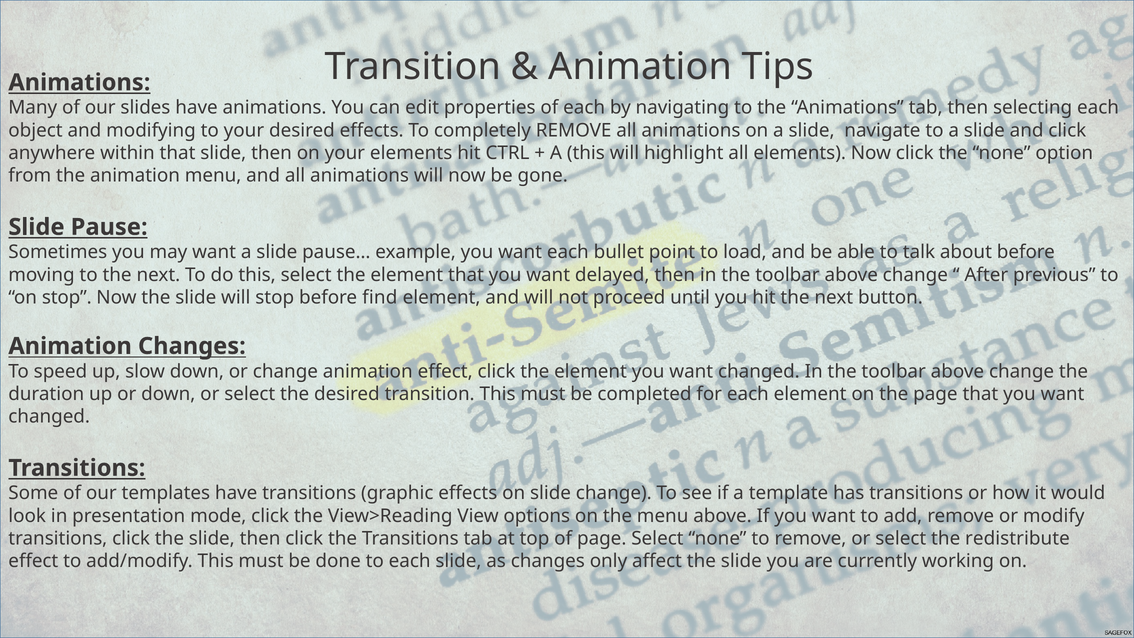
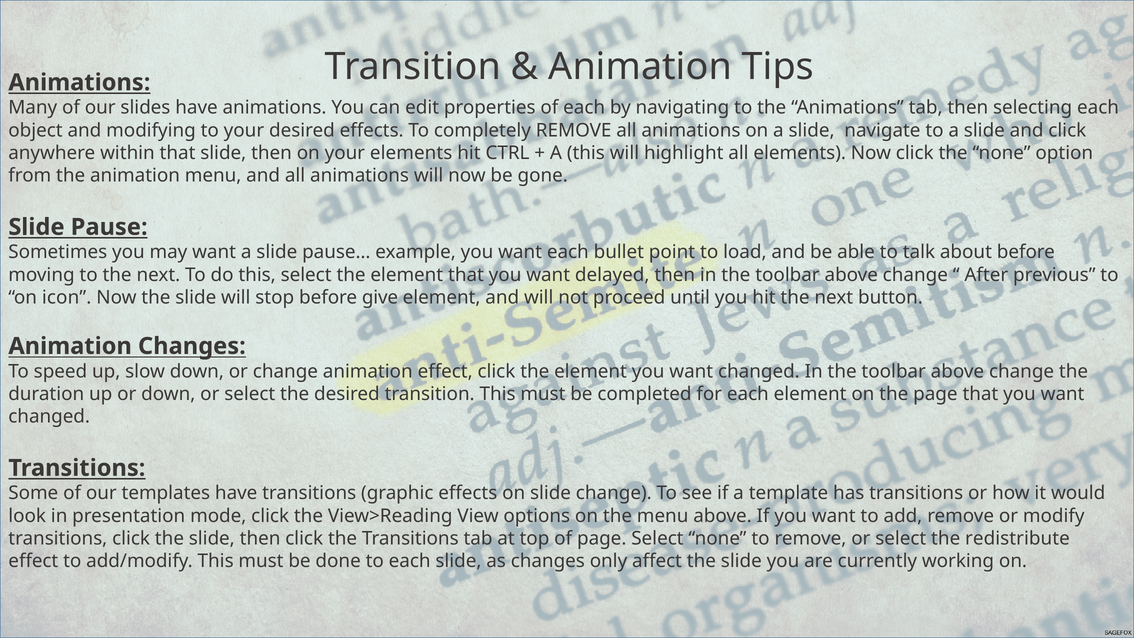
on stop: stop -> icon
find: find -> give
